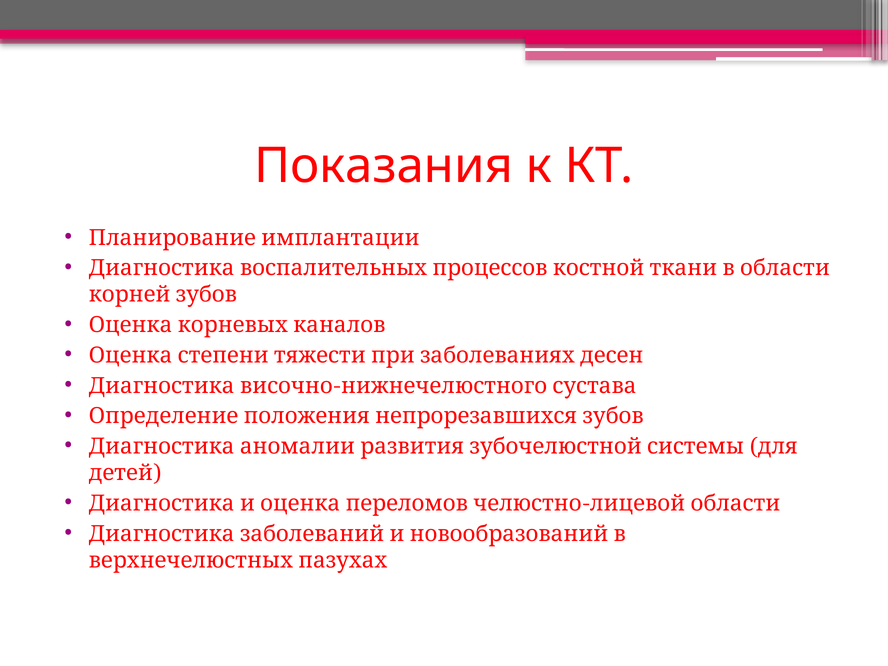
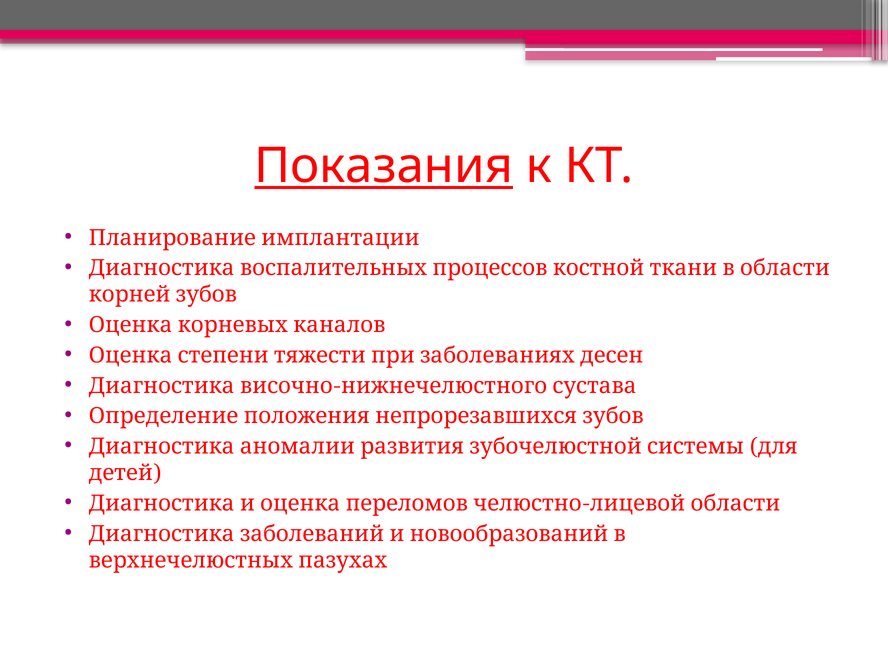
Показания underline: none -> present
